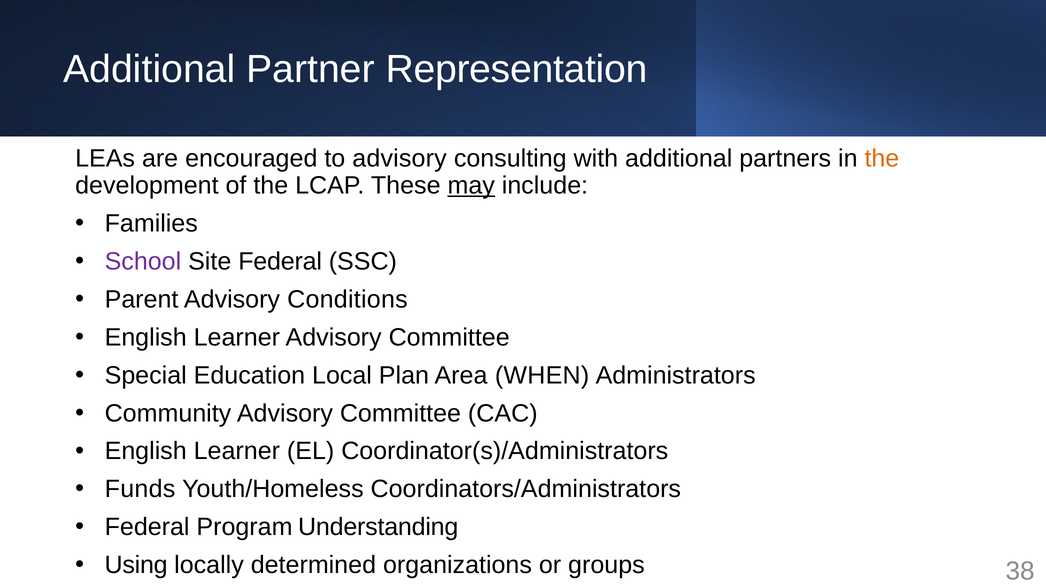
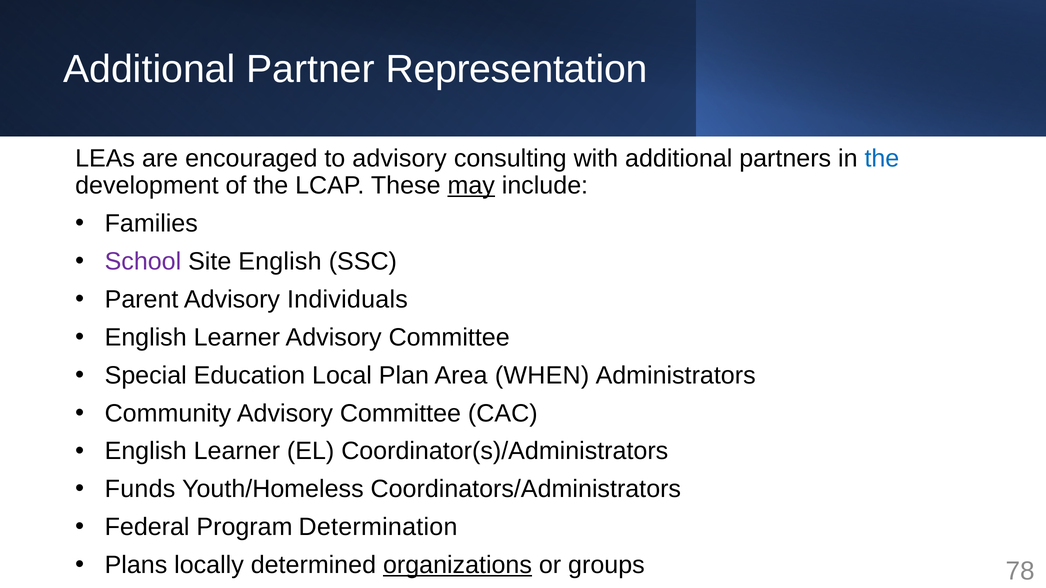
the at (882, 159) colour: orange -> blue
Site Federal: Federal -> English
Conditions: Conditions -> Individuals
Understanding: Understanding -> Determination
Using: Using -> Plans
organizations underline: none -> present
38: 38 -> 78
